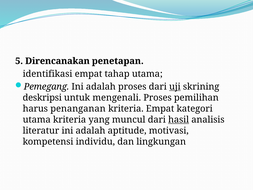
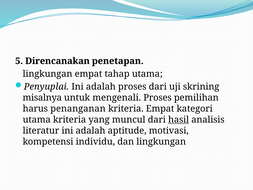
identifikasi at (48, 74): identifikasi -> lingkungan
Pemegang: Pemegang -> Penyuplai
uji underline: present -> none
deskripsi: deskripsi -> misalnya
